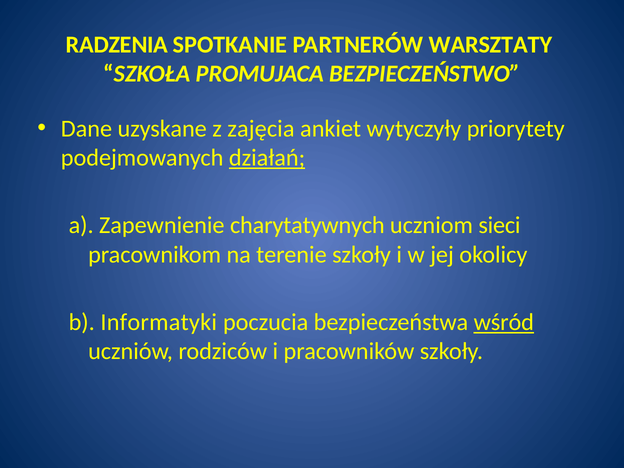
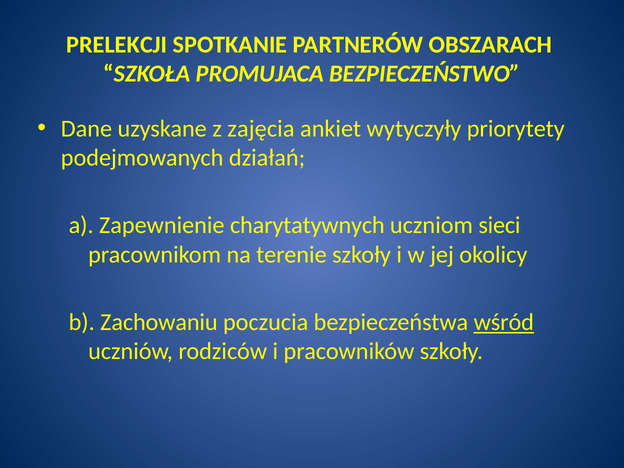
RADZENIA: RADZENIA -> PRELEKCJI
WARSZTATY: WARSZTATY -> OBSZARACH
działań underline: present -> none
Informatyki: Informatyki -> Zachowaniu
